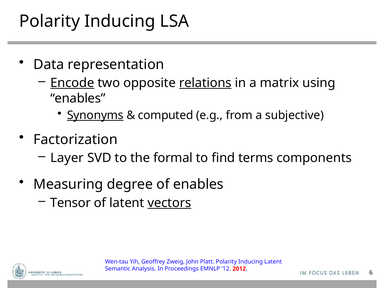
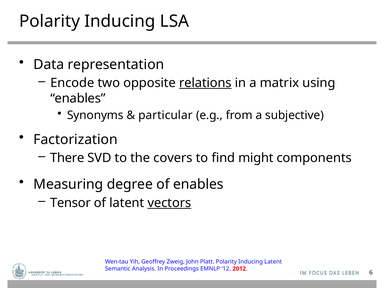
Encode underline: present -> none
Synonyms underline: present -> none
computed: computed -> particular
Layer: Layer -> There
formal: formal -> covers
terms: terms -> might
